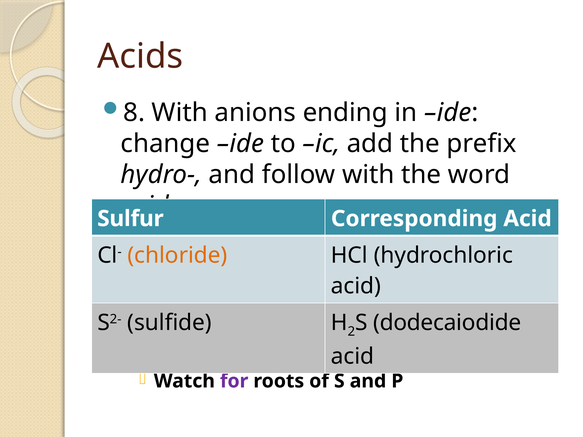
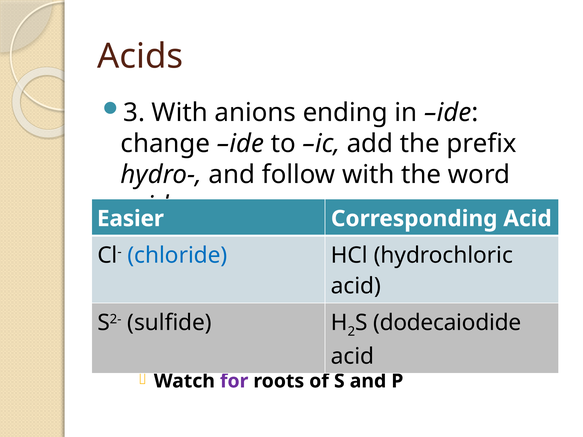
8: 8 -> 3
Sulfur: Sulfur -> Easier
chloride colour: orange -> blue
